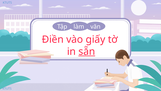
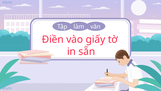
sẵn underline: present -> none
